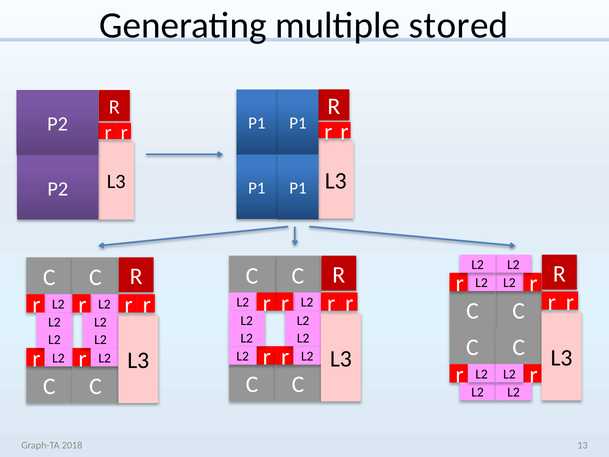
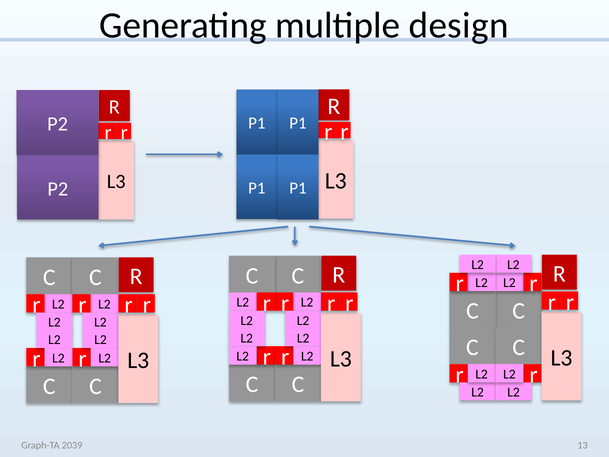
stored: stored -> design
2018: 2018 -> 2039
